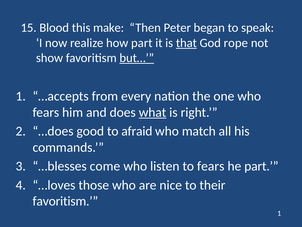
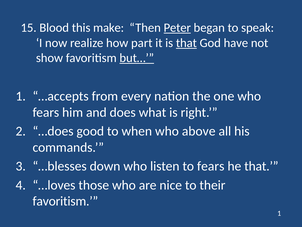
Peter underline: none -> present
rope: rope -> have
what underline: present -> none
afraid: afraid -> when
match: match -> above
come: come -> down
he part: part -> that
